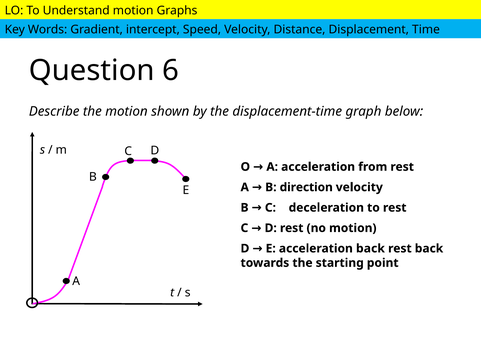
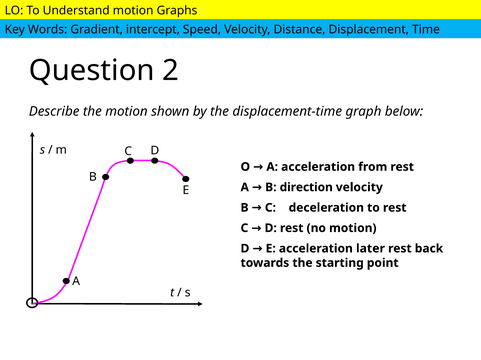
6: 6 -> 2
acceleration back: back -> later
